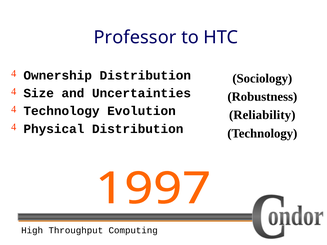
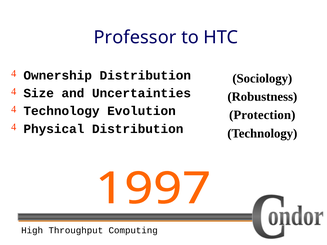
Reliability: Reliability -> Protection
